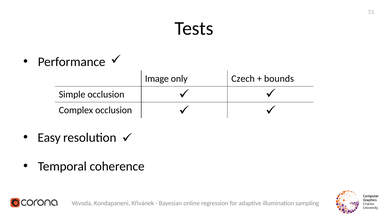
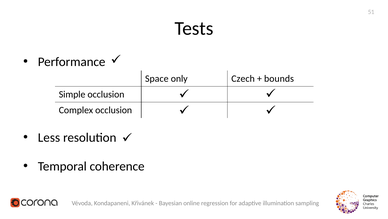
Image: Image -> Space
Easy: Easy -> Less
